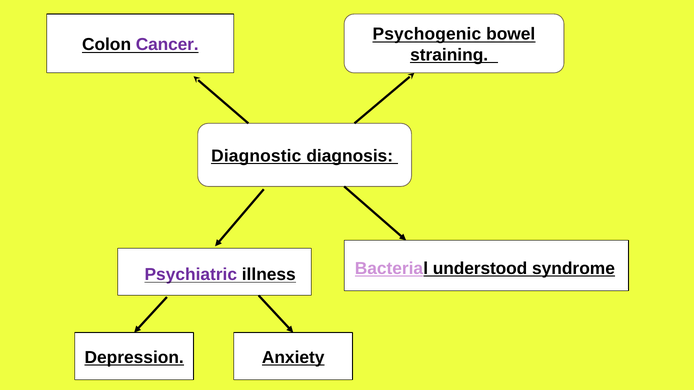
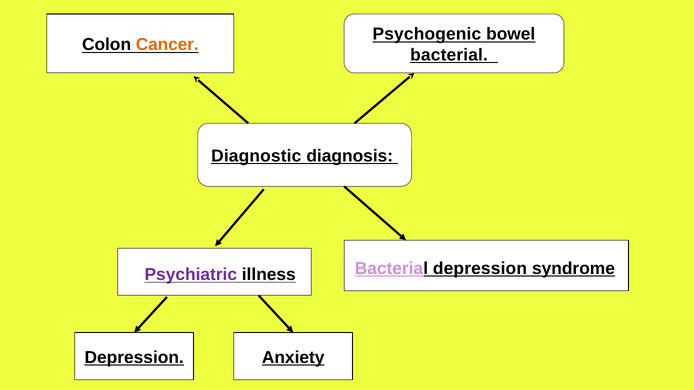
Cancer colour: purple -> orange
straining at (449, 55): straining -> bacterial
Bacterial understood: understood -> depression
